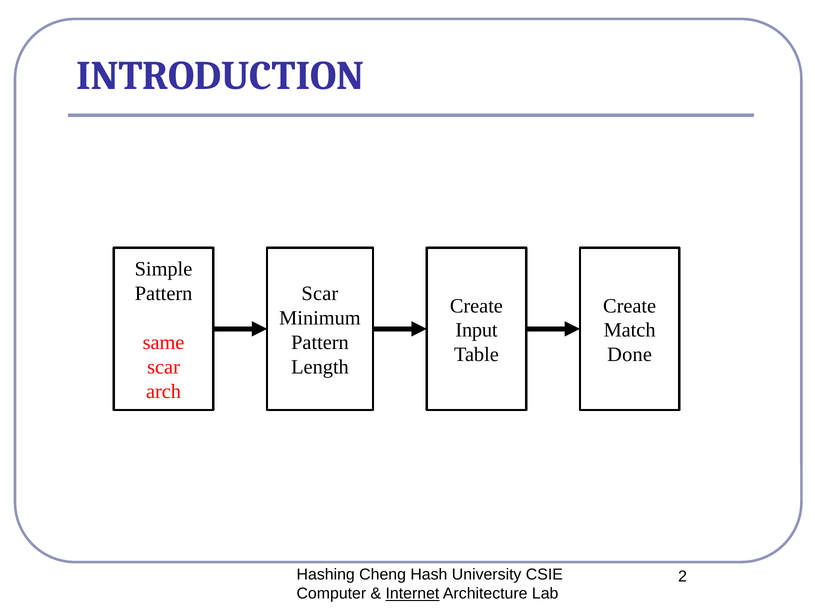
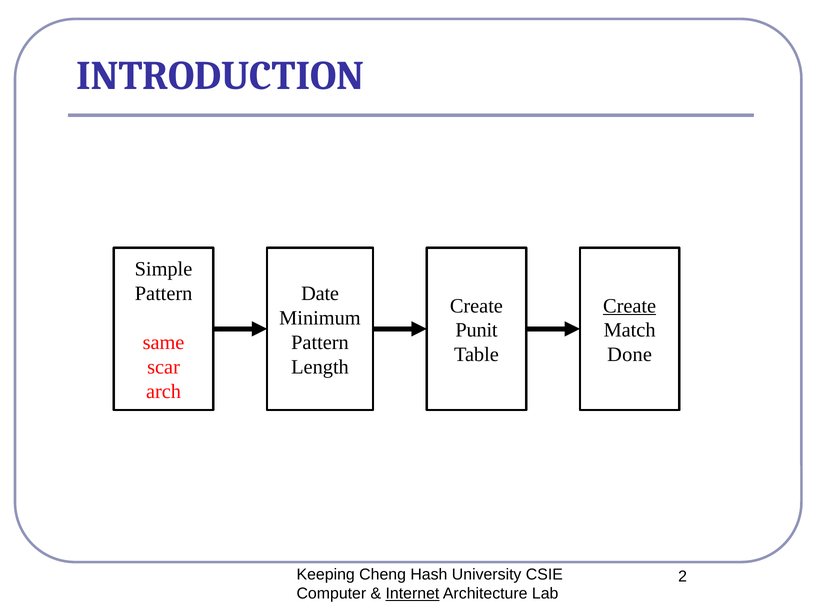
Scar at (320, 294): Scar -> Date
Create at (630, 306) underline: none -> present
Input: Input -> Punit
Hashing: Hashing -> Keeping
